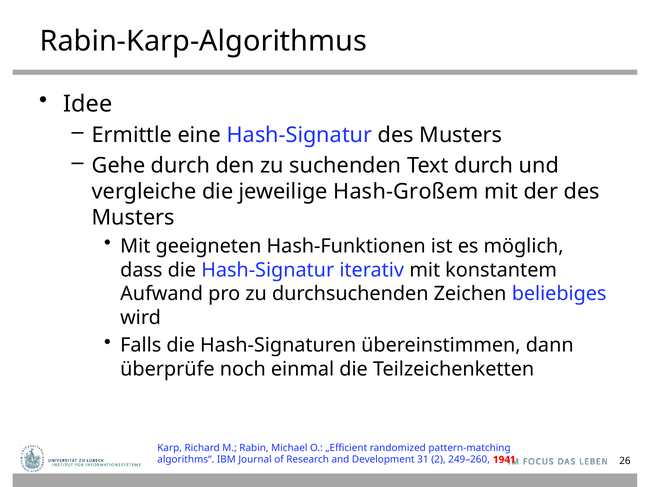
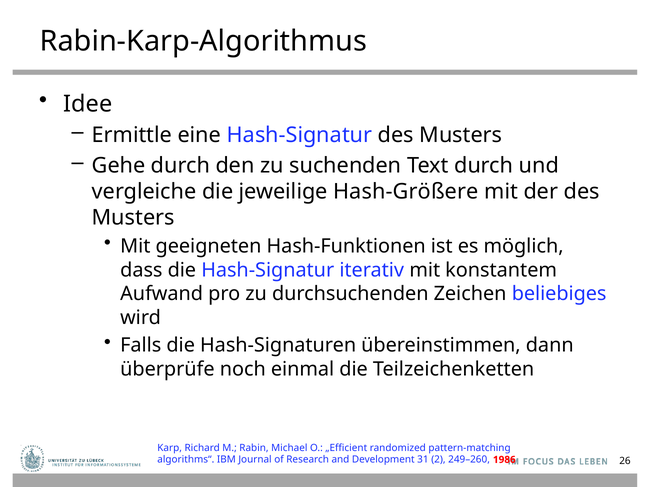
Hash-Großem: Hash-Großem -> Hash-Größere
1941: 1941 -> 1986
